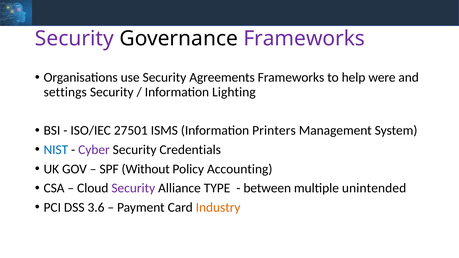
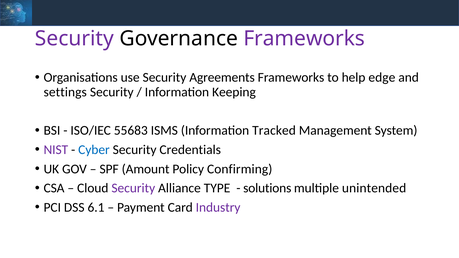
were: were -> edge
Lighting: Lighting -> Keeping
27501: 27501 -> 55683
Printers: Printers -> Tracked
NIST colour: blue -> purple
Cyber colour: purple -> blue
Without: Without -> Amount
Accounting: Accounting -> Confirming
between: between -> solutions
3.6: 3.6 -> 6.1
Industry colour: orange -> purple
